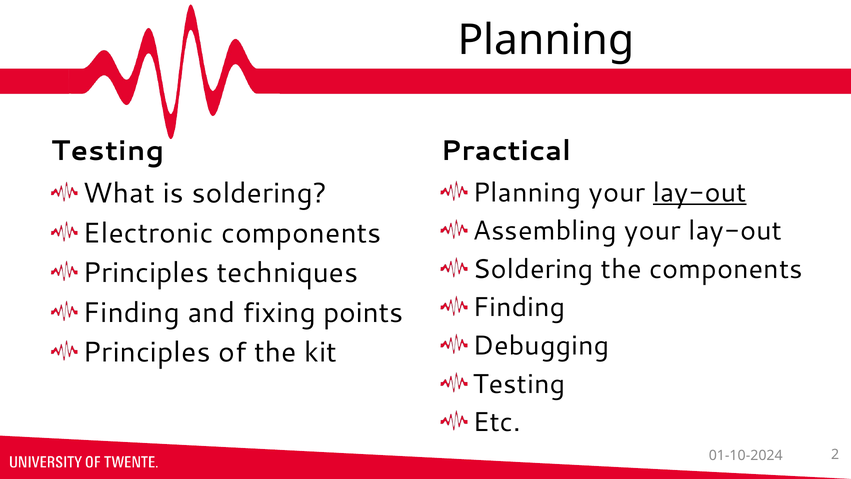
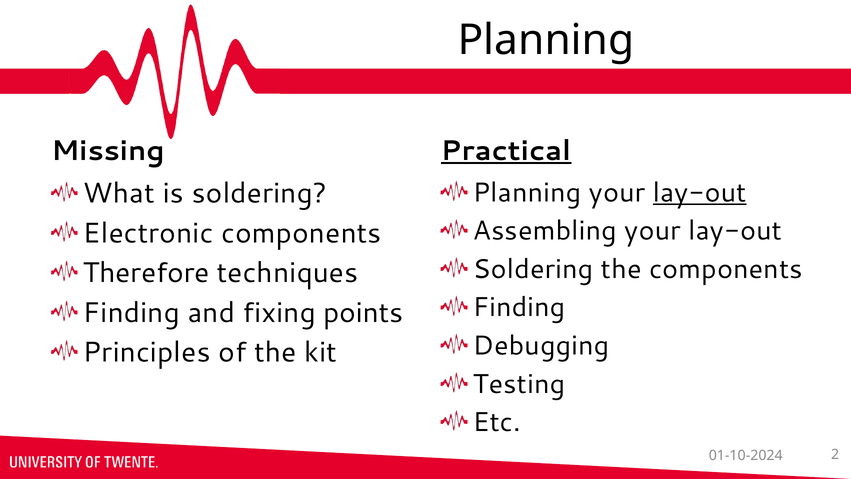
Testing at (108, 151): Testing -> Missing
Practical underline: none -> present
Principles at (146, 273): Principles -> Therefore
